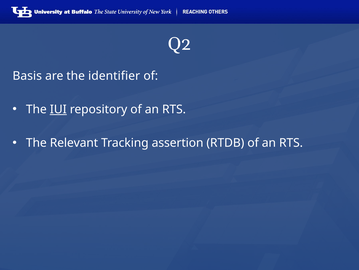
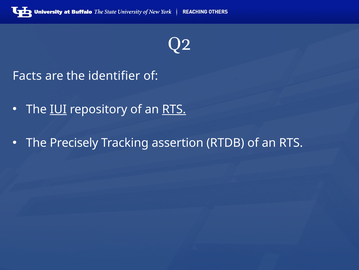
Basis: Basis -> Facts
RTS at (174, 109) underline: none -> present
Relevant: Relevant -> Precisely
